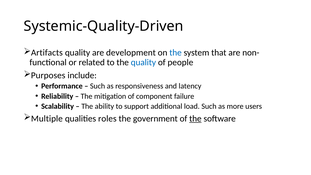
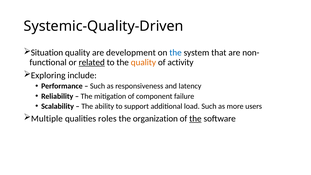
Artifacts: Artifacts -> Situation
related underline: none -> present
quality at (143, 62) colour: blue -> orange
people: people -> activity
Purposes: Purposes -> Exploring
government: government -> organization
